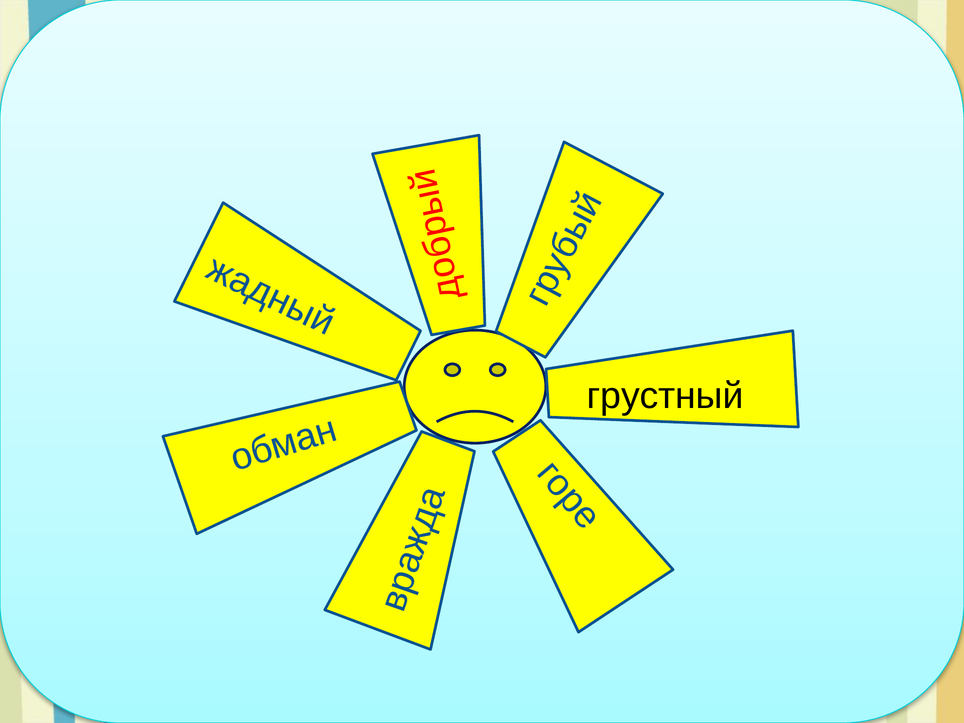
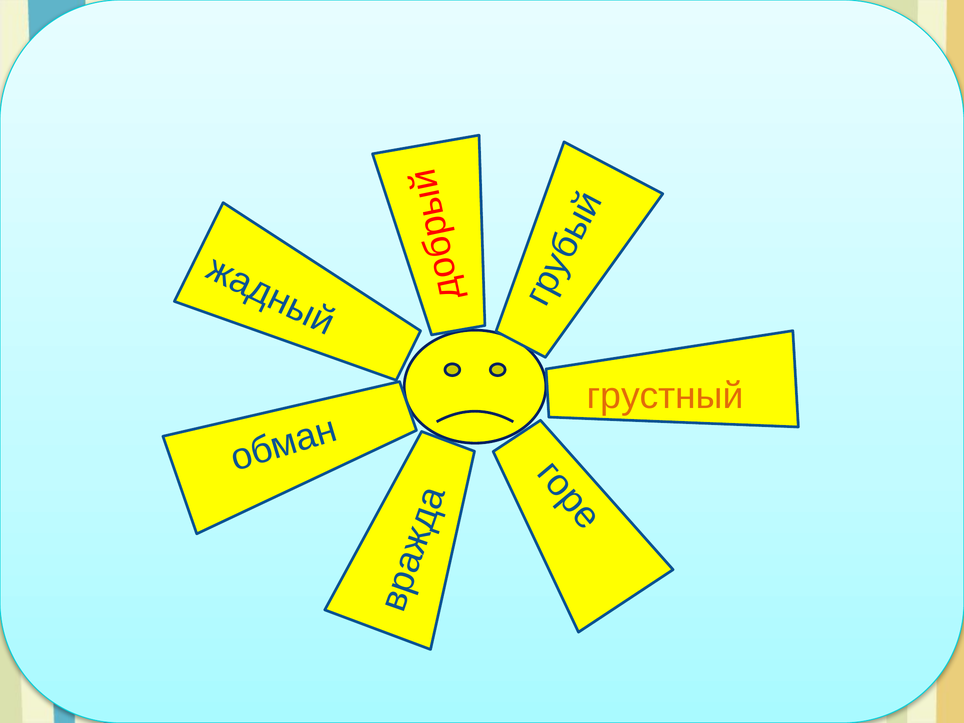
грустный colour: black -> orange
